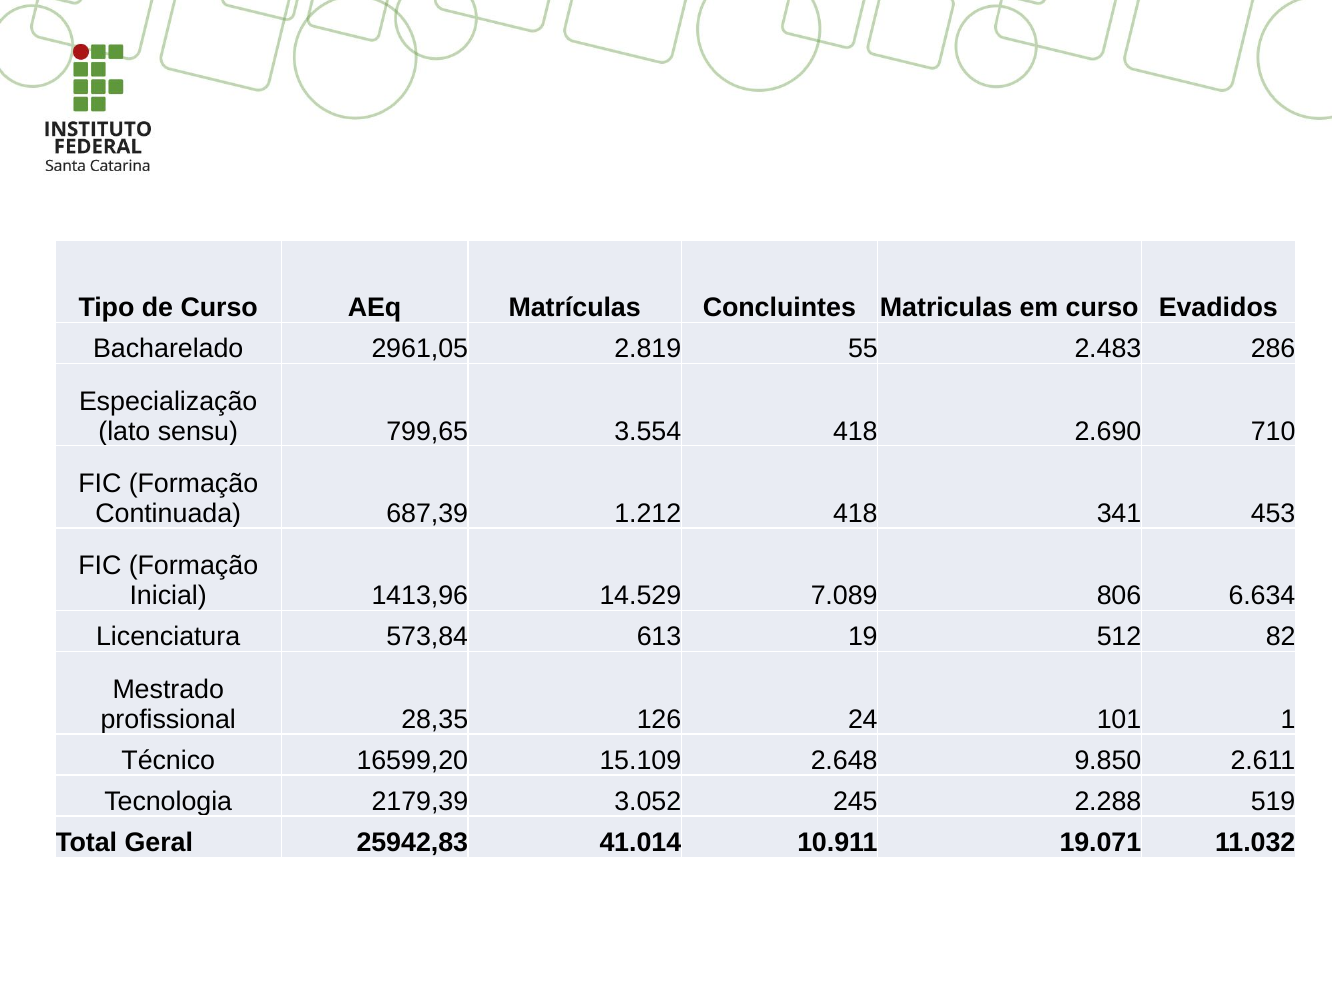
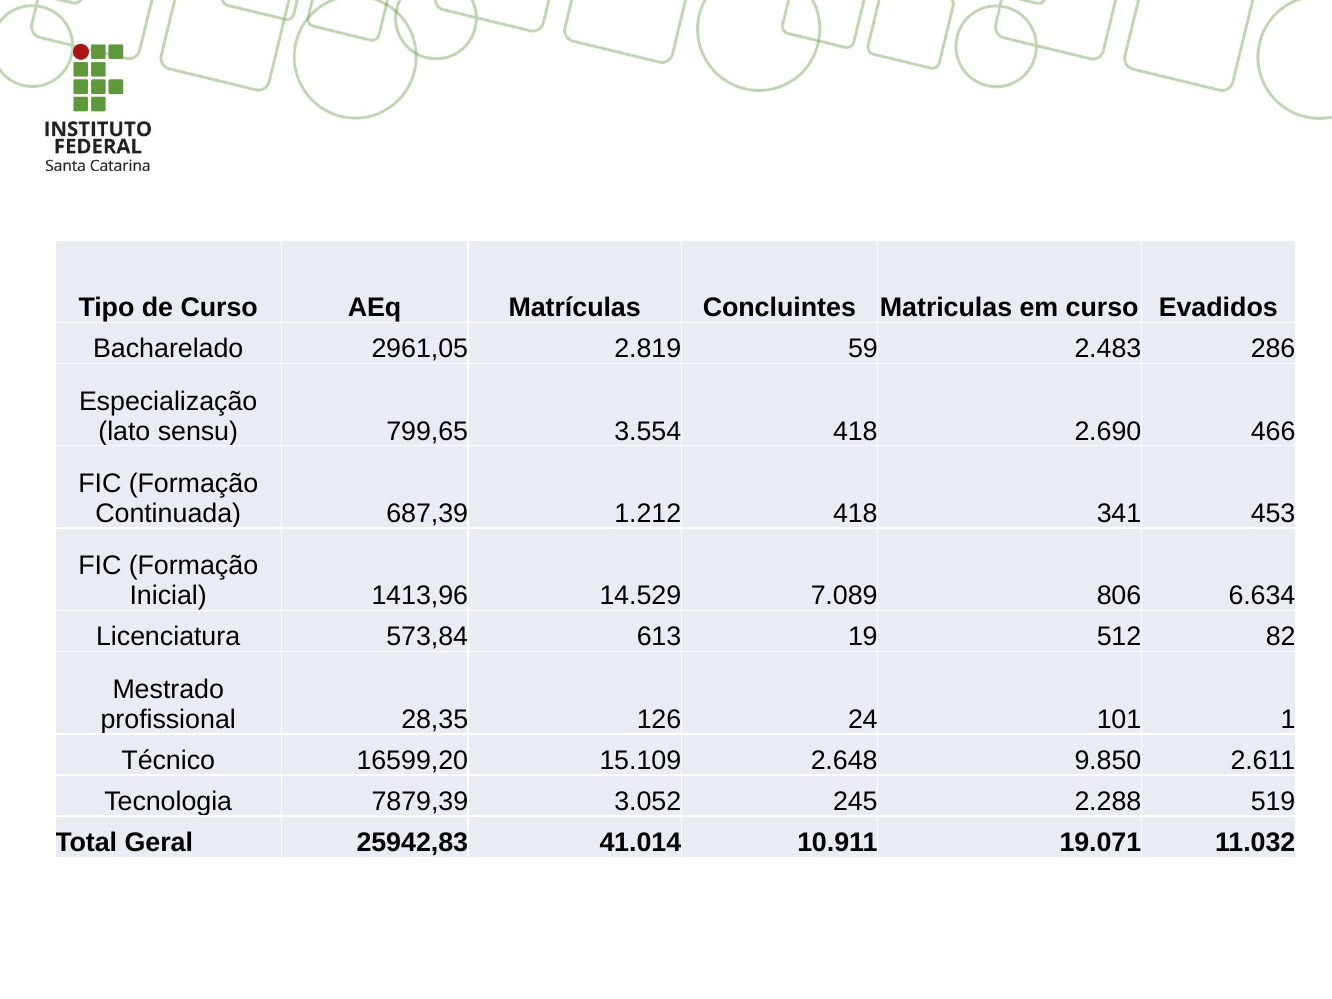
55: 55 -> 59
710: 710 -> 466
2179,39: 2179,39 -> 7879,39
